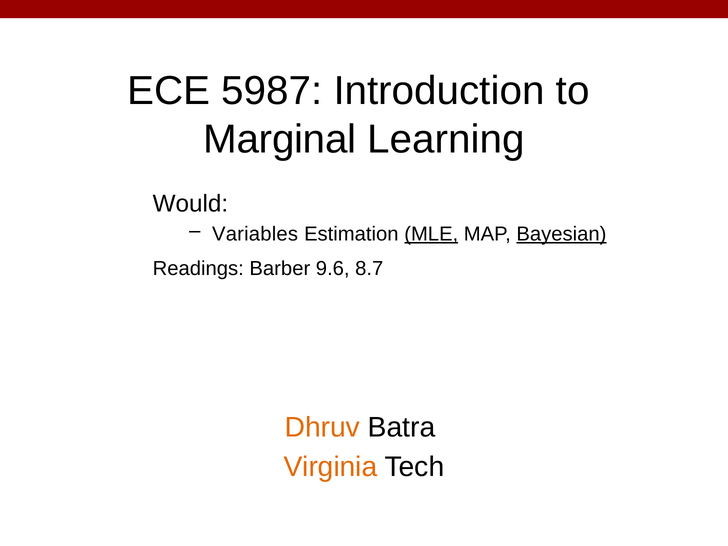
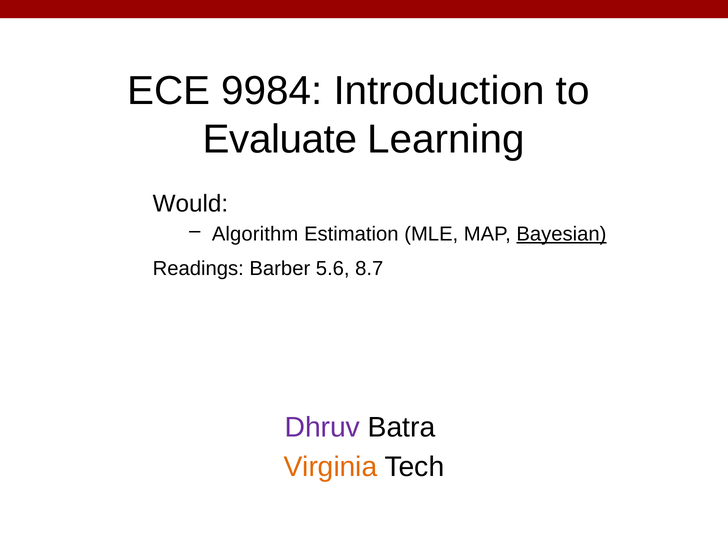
5987: 5987 -> 9984
Marginal: Marginal -> Evaluate
Variables: Variables -> Algorithm
MLE underline: present -> none
9.6: 9.6 -> 5.6
Dhruv colour: orange -> purple
